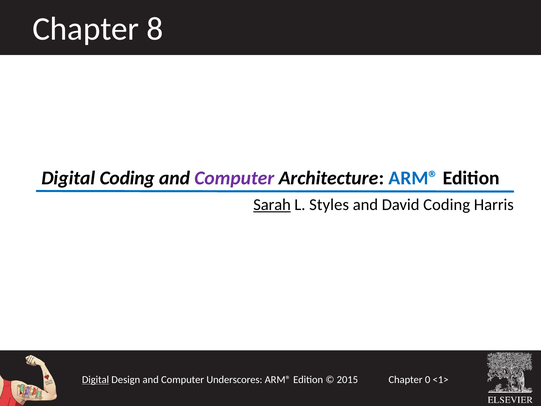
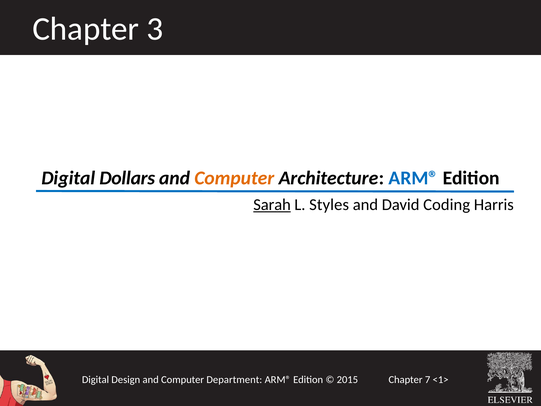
8: 8 -> 3
Digital Coding: Coding -> Dollars
Computer at (234, 178) colour: purple -> orange
Digital at (96, 379) underline: present -> none
Underscores: Underscores -> Department
0: 0 -> 7
